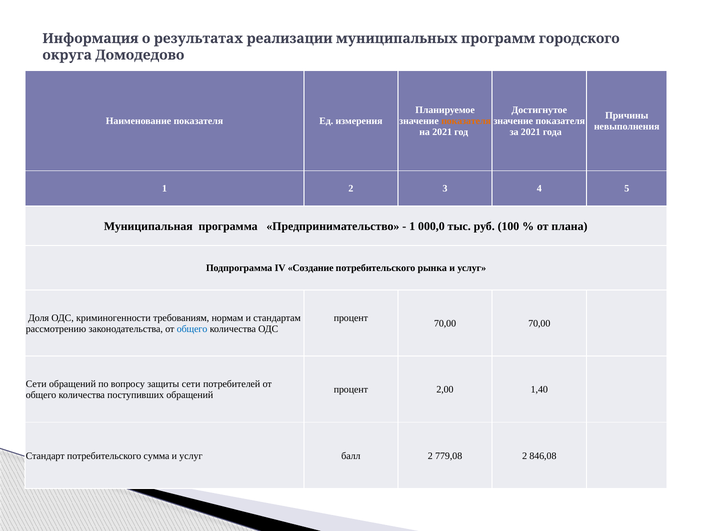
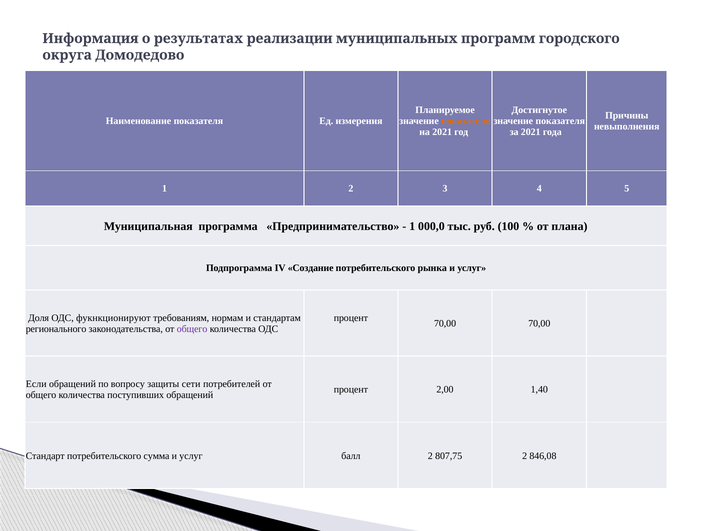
криминогенности: криминогенности -> фукнкционируют
рассмотрению: рассмотрению -> регионального
общего at (192, 329) colour: blue -> purple
Сети at (36, 385): Сети -> Если
779,08: 779,08 -> 807,75
